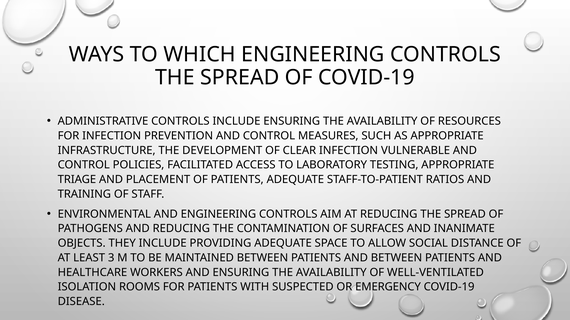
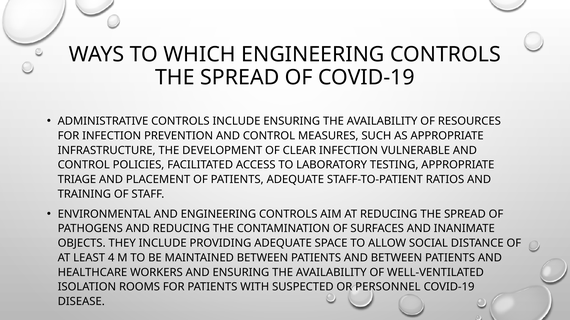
3: 3 -> 4
EMERGENCY: EMERGENCY -> PERSONNEL
